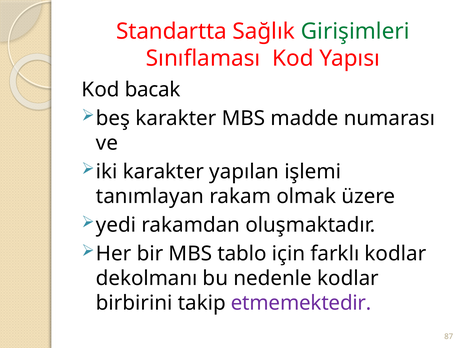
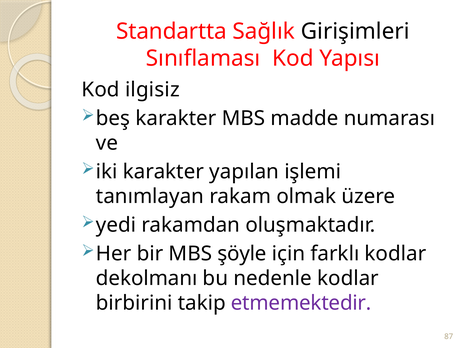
Girişimleri colour: green -> black
bacak: bacak -> ilgisiz
tablo: tablo -> şöyle
